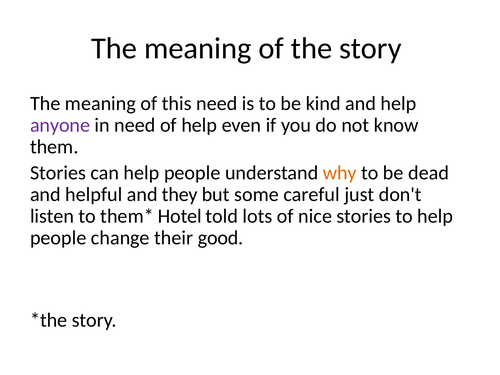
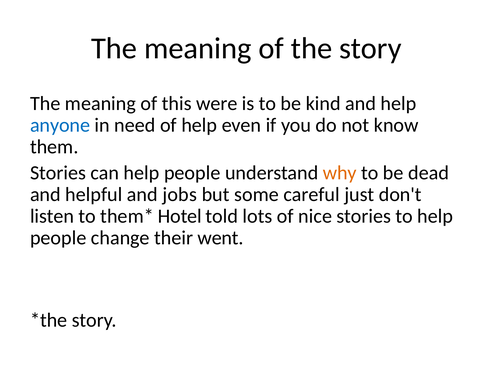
this need: need -> were
anyone colour: purple -> blue
they: they -> jobs
good: good -> went
